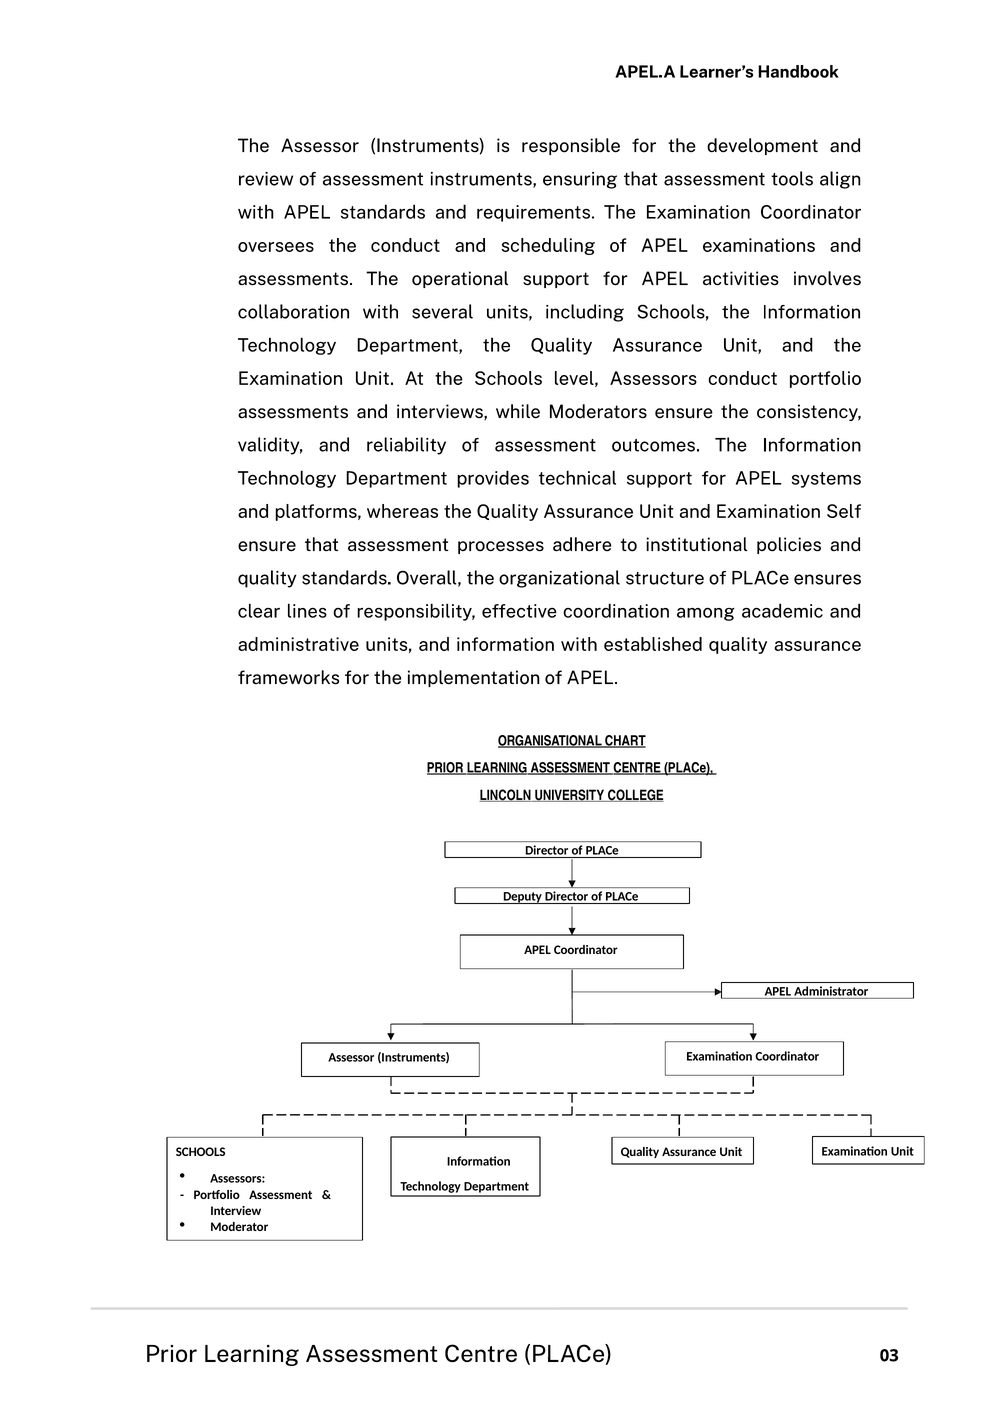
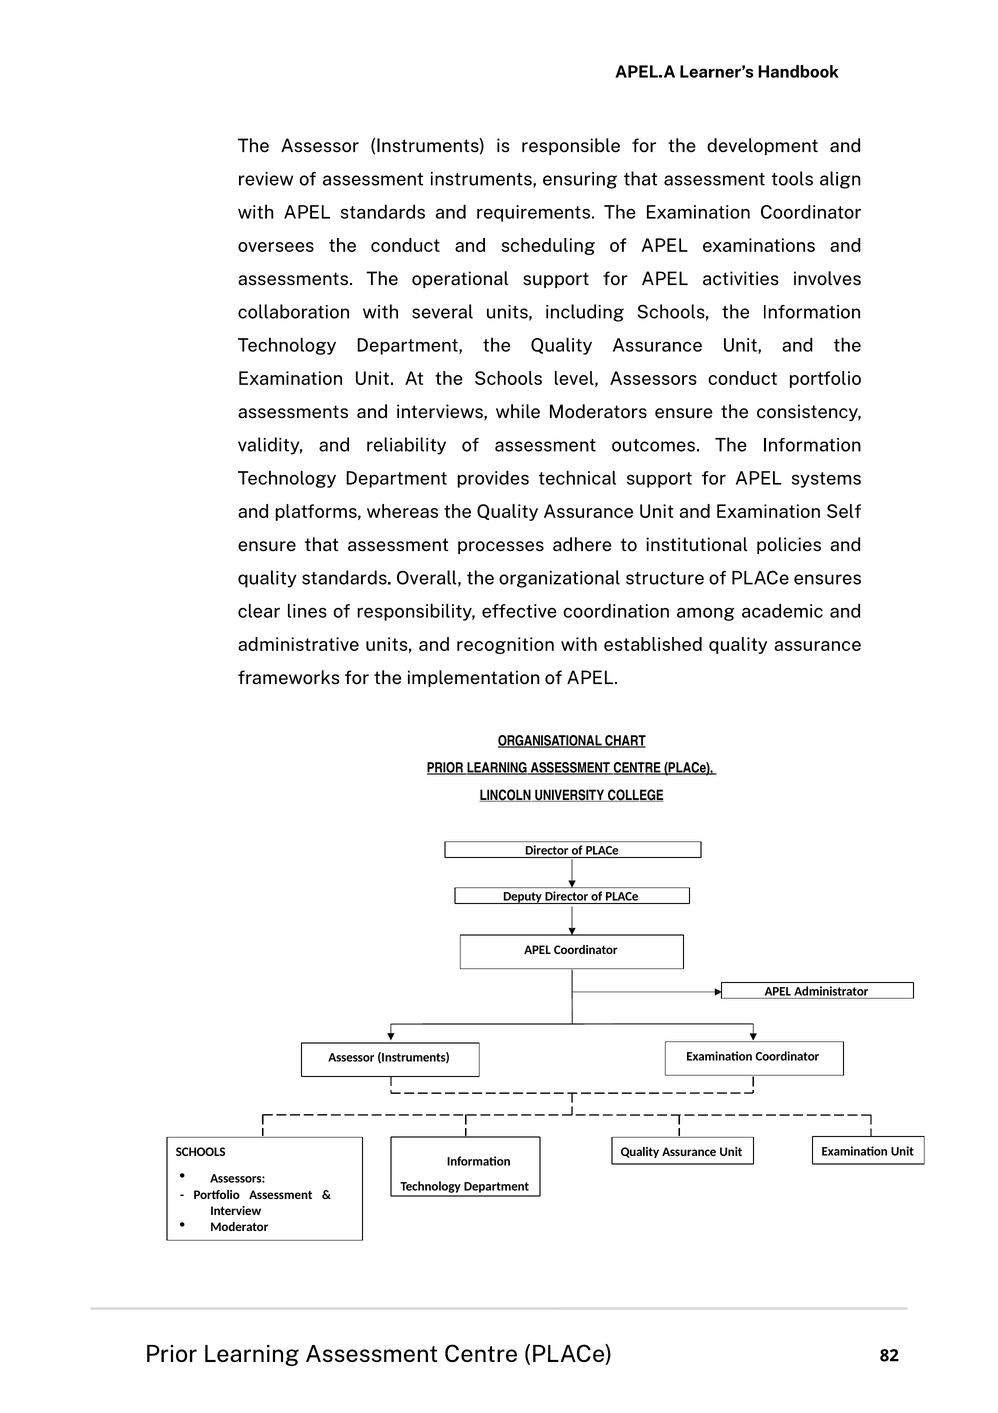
and information: information -> recognition
03: 03 -> 82
